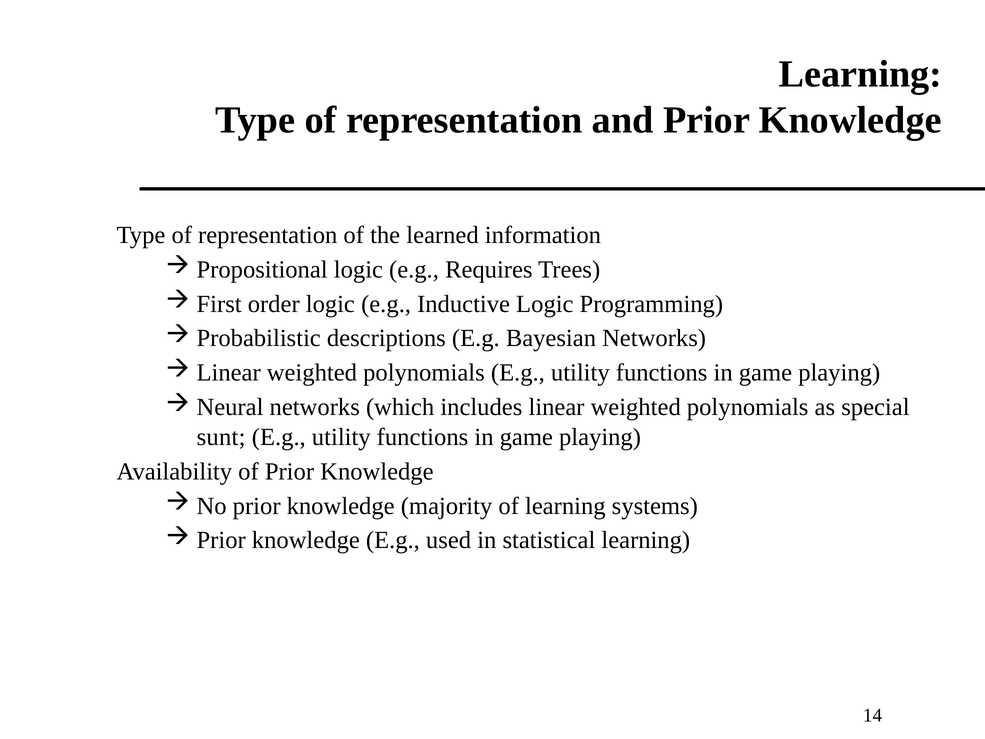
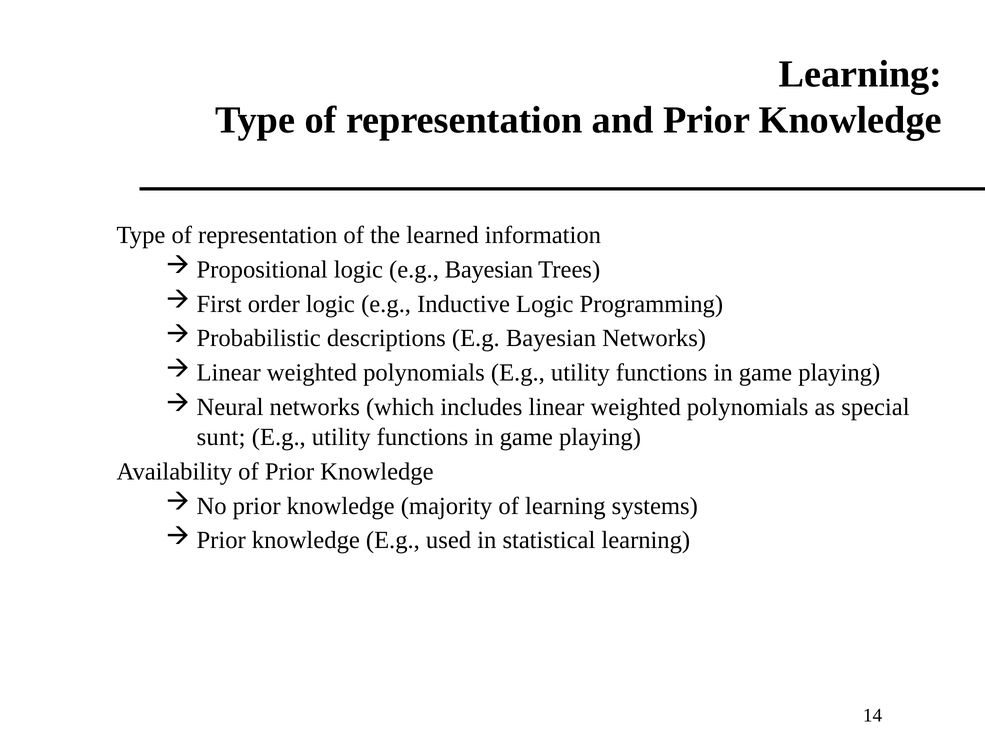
logic e.g Requires: Requires -> Bayesian
